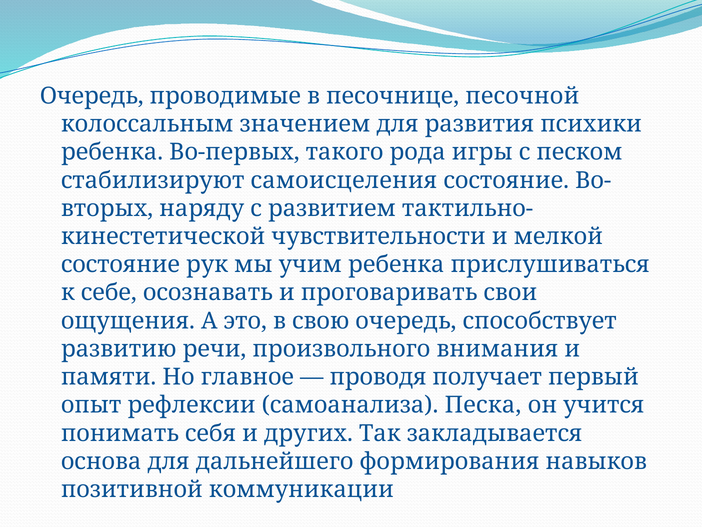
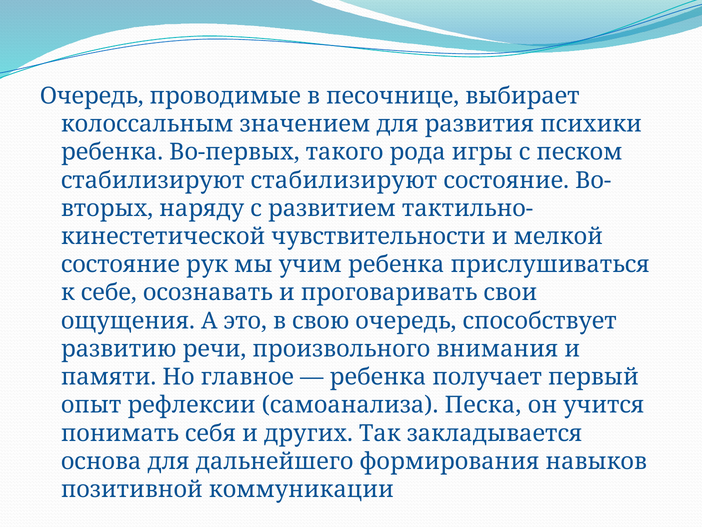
песочной: песочной -> выбирает
стабилизируют самоисцеления: самоисцеления -> стабилизируют
проводя at (378, 377): проводя -> ребенка
